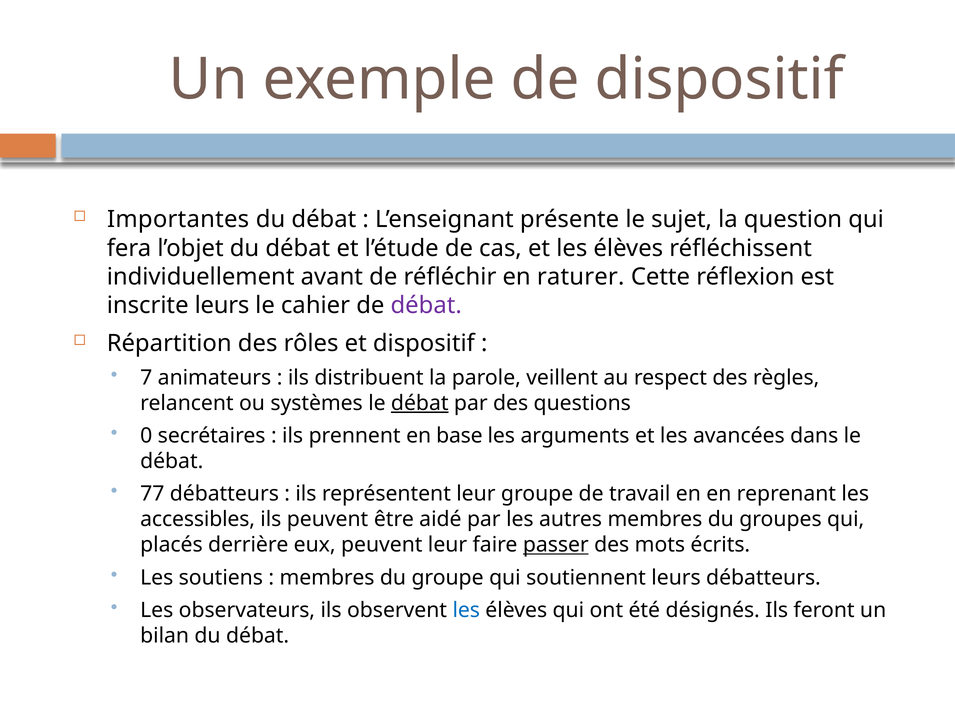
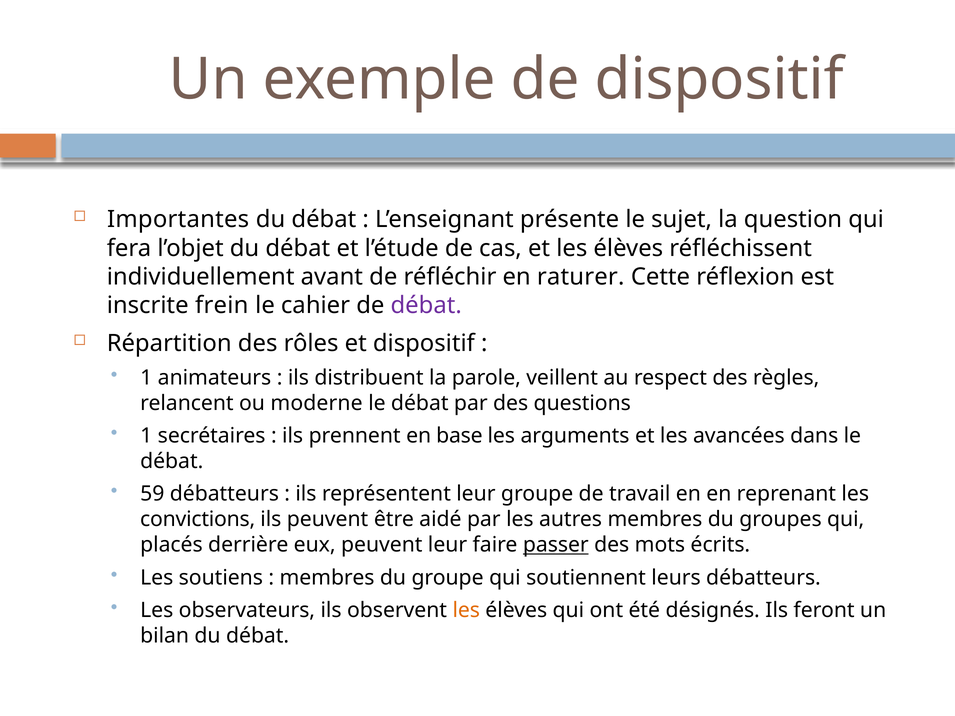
inscrite leurs: leurs -> frein
7 at (146, 378): 7 -> 1
systèmes: systèmes -> moderne
débat at (420, 403) underline: present -> none
0 at (146, 436): 0 -> 1
77: 77 -> 59
accessibles: accessibles -> convictions
les at (466, 611) colour: blue -> orange
